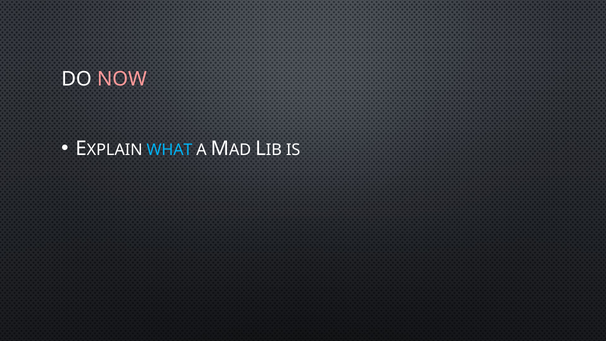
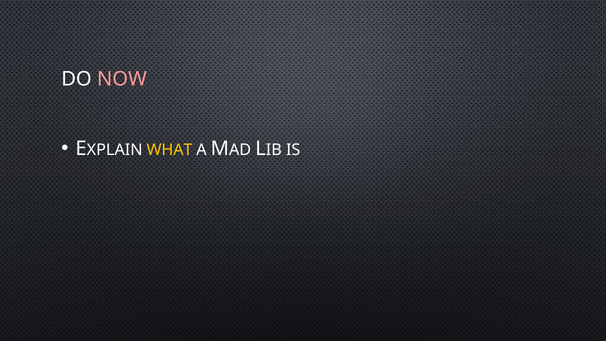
WHAT colour: light blue -> yellow
